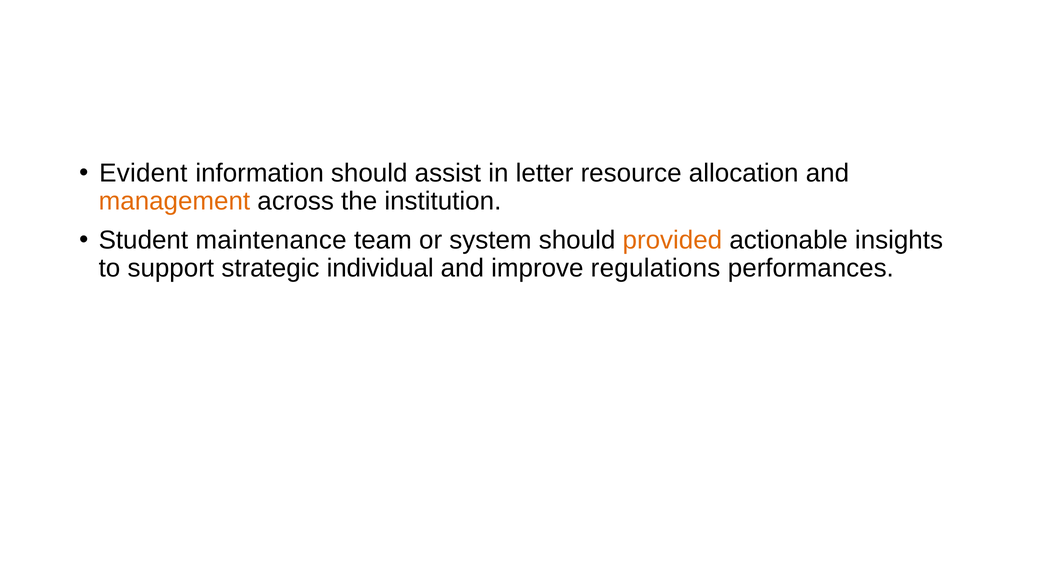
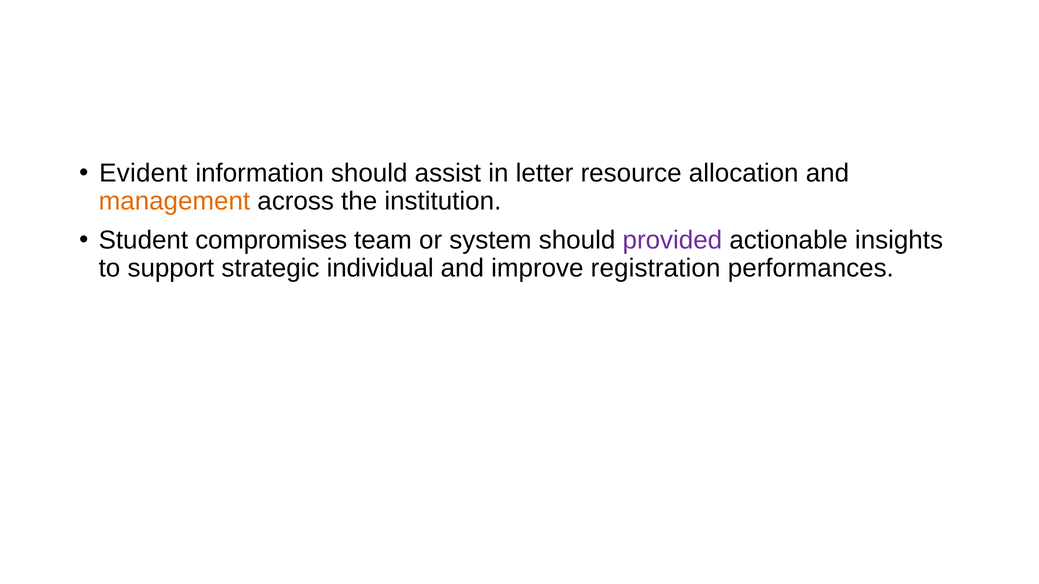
maintenance: maintenance -> compromises
provided colour: orange -> purple
regulations: regulations -> registration
